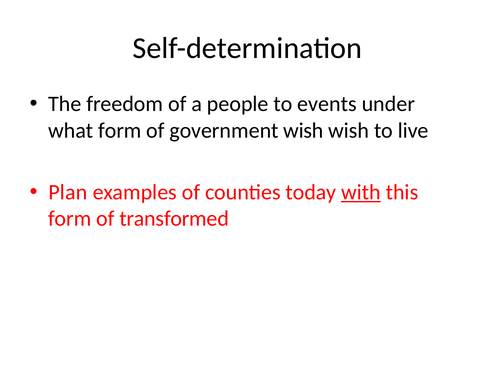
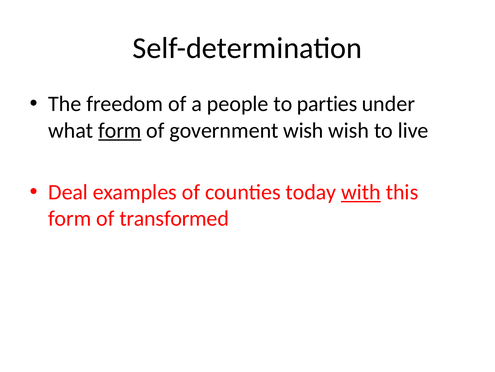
events: events -> parties
form at (120, 130) underline: none -> present
Plan: Plan -> Deal
